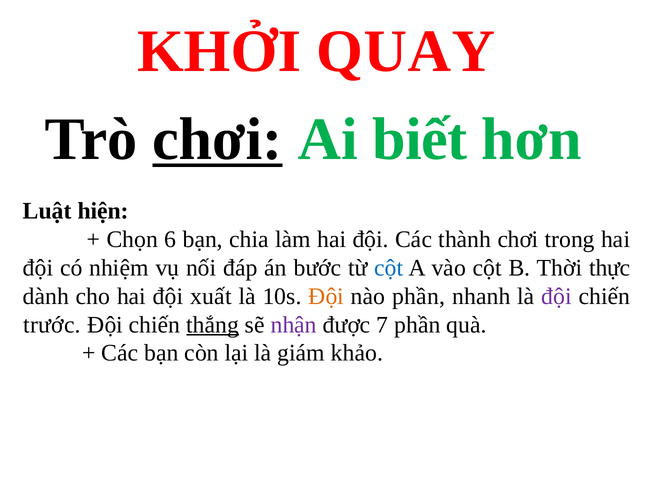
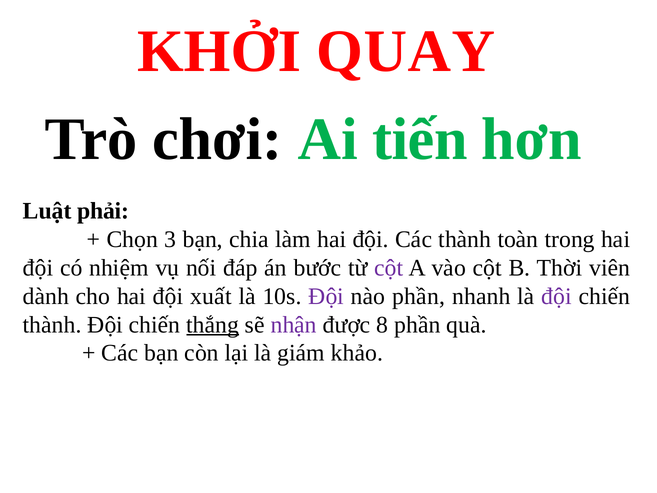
chơi at (217, 139) underline: present -> none
biết: biết -> tiến
hiện: hiện -> phải
6: 6 -> 3
thành chơi: chơi -> toàn
cột at (389, 268) colour: blue -> purple
thực: thực -> viên
Đội at (326, 296) colour: orange -> purple
trước at (52, 325): trước -> thành
7: 7 -> 8
